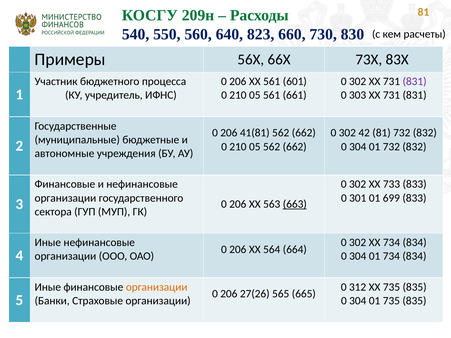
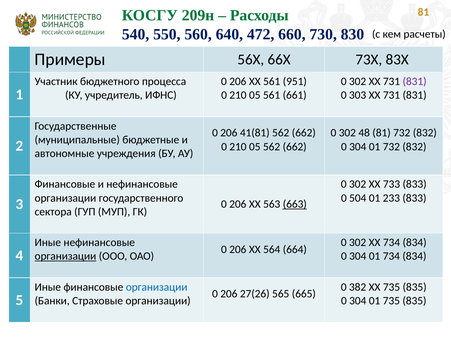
823: 823 -> 472
601: 601 -> 951
42: 42 -> 48
301: 301 -> 504
699: 699 -> 233
организации at (65, 256) underline: none -> present
организации at (157, 287) colour: orange -> blue
312: 312 -> 382
